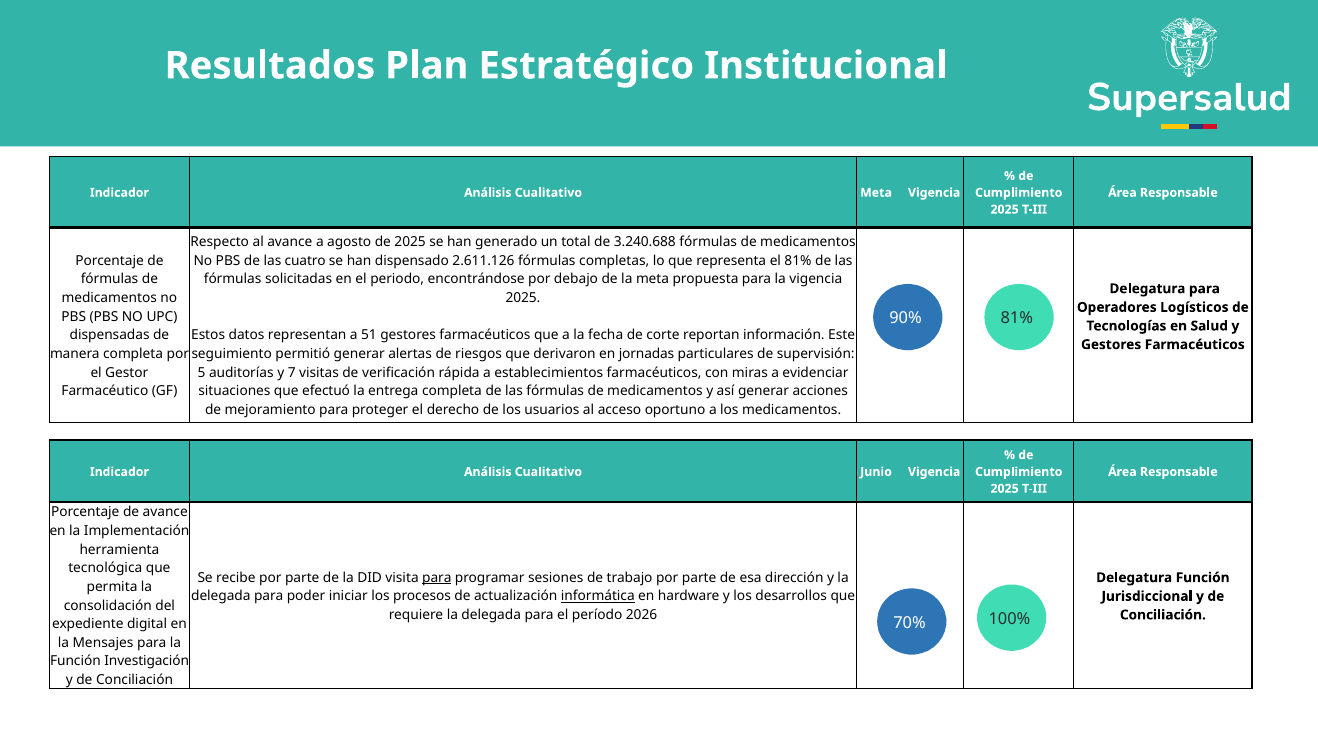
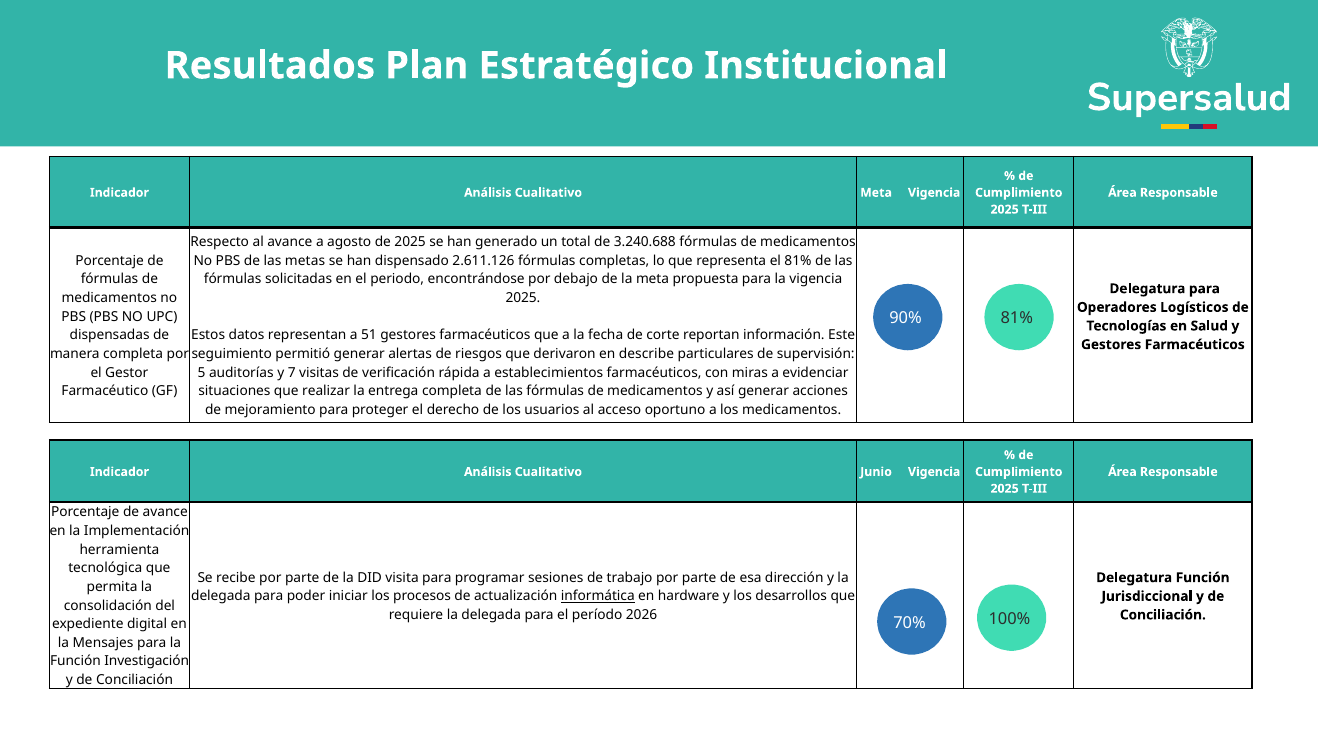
cuatro: cuatro -> metas
jornadas: jornadas -> describe
efectuó: efectuó -> realizar
para at (437, 578) underline: present -> none
